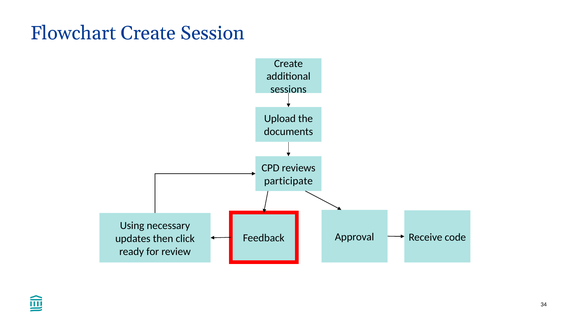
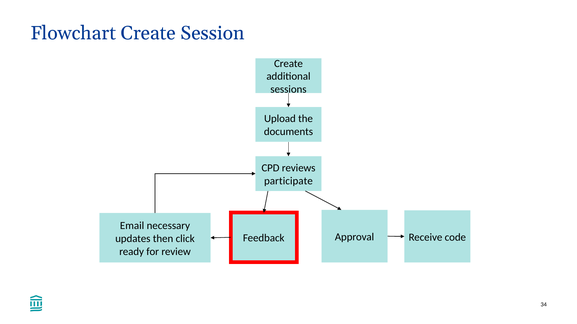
Using: Using -> Email
